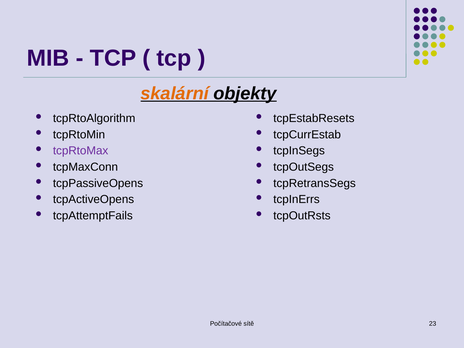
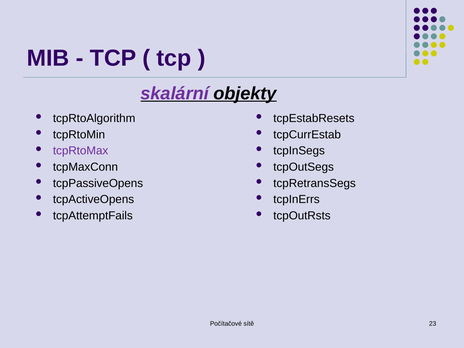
skalární colour: orange -> purple
